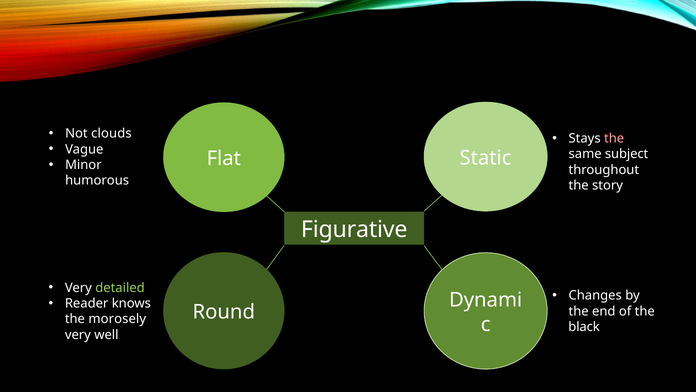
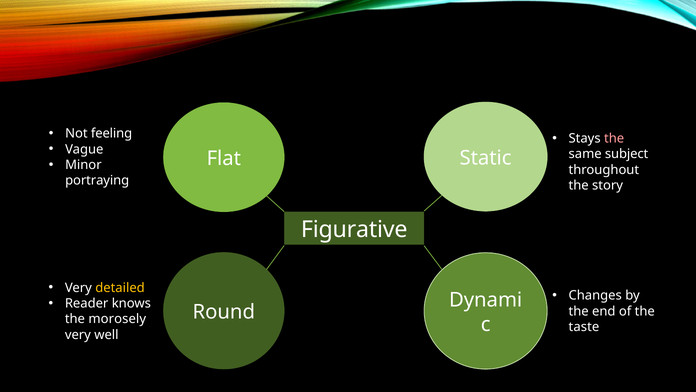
clouds: clouds -> feeling
humorous: humorous -> portraying
detailed colour: light green -> yellow
black: black -> taste
